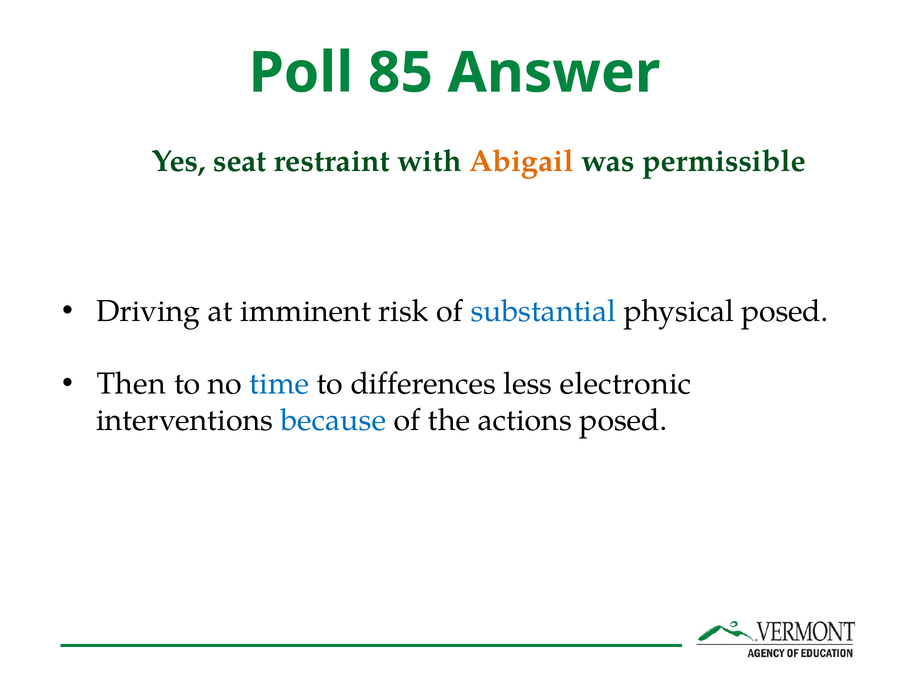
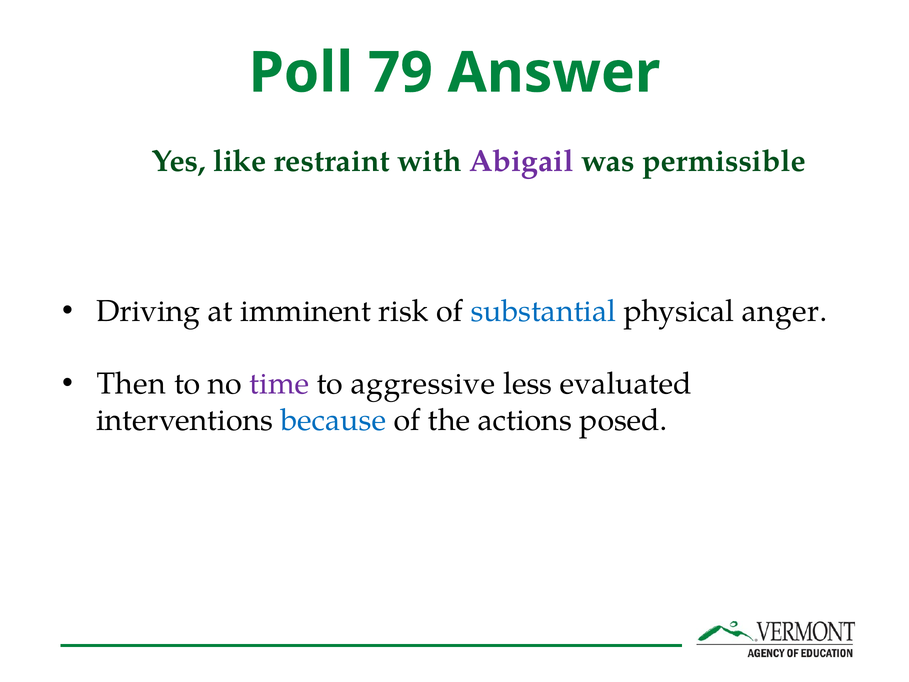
85: 85 -> 79
seat: seat -> like
Abigail colour: orange -> purple
physical posed: posed -> anger
time colour: blue -> purple
differences: differences -> aggressive
electronic: electronic -> evaluated
